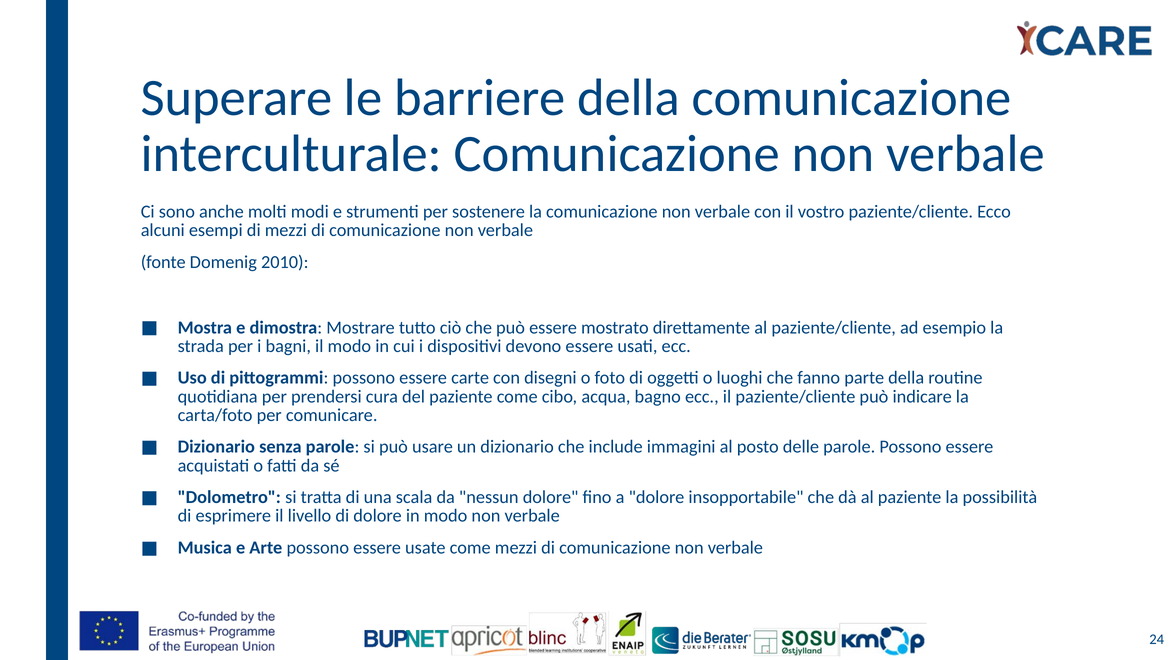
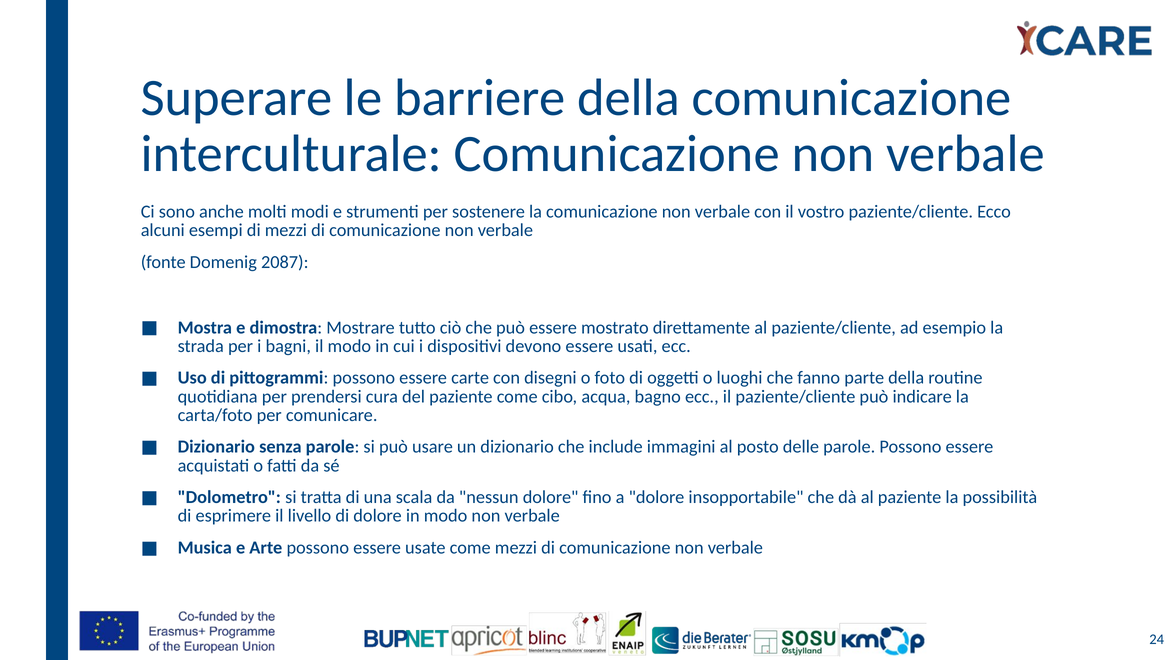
2010: 2010 -> 2087
